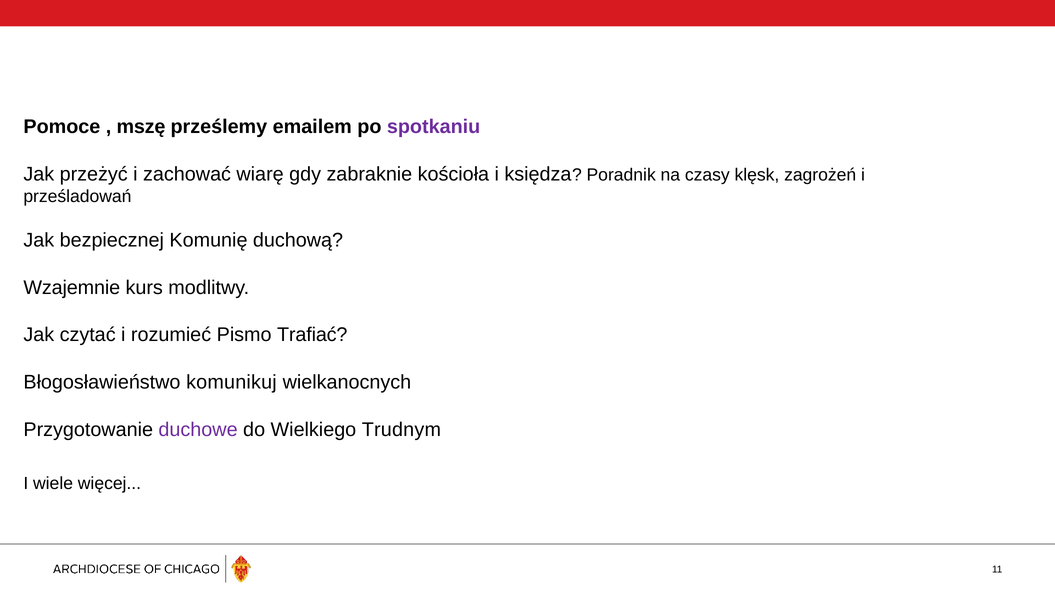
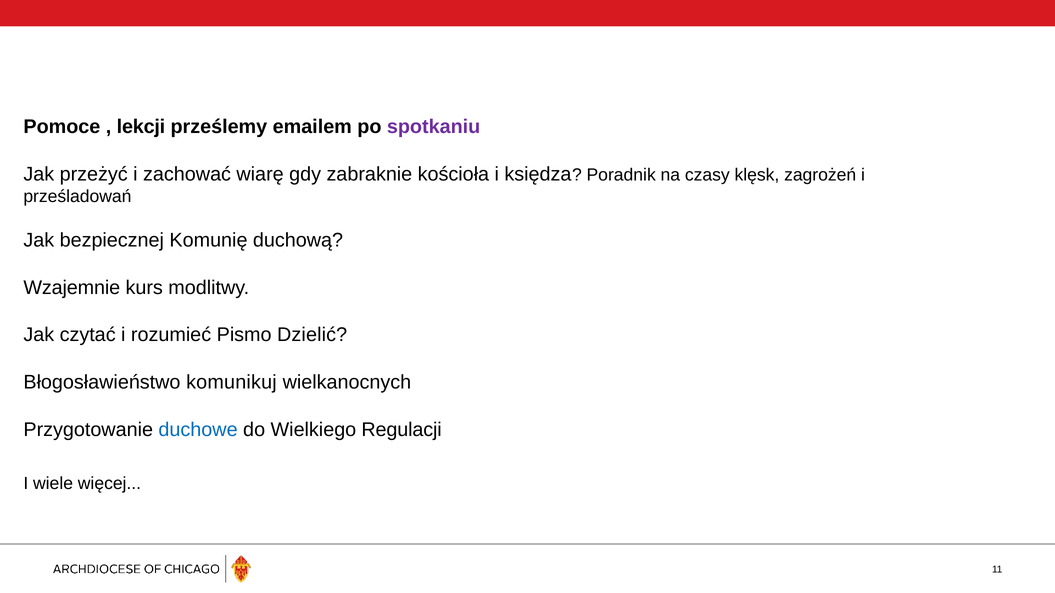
mszę: mszę -> lekcji
Trafiać: Trafiać -> Dzielić
duchowe colour: purple -> blue
Trudnym: Trudnym -> Regulacji
